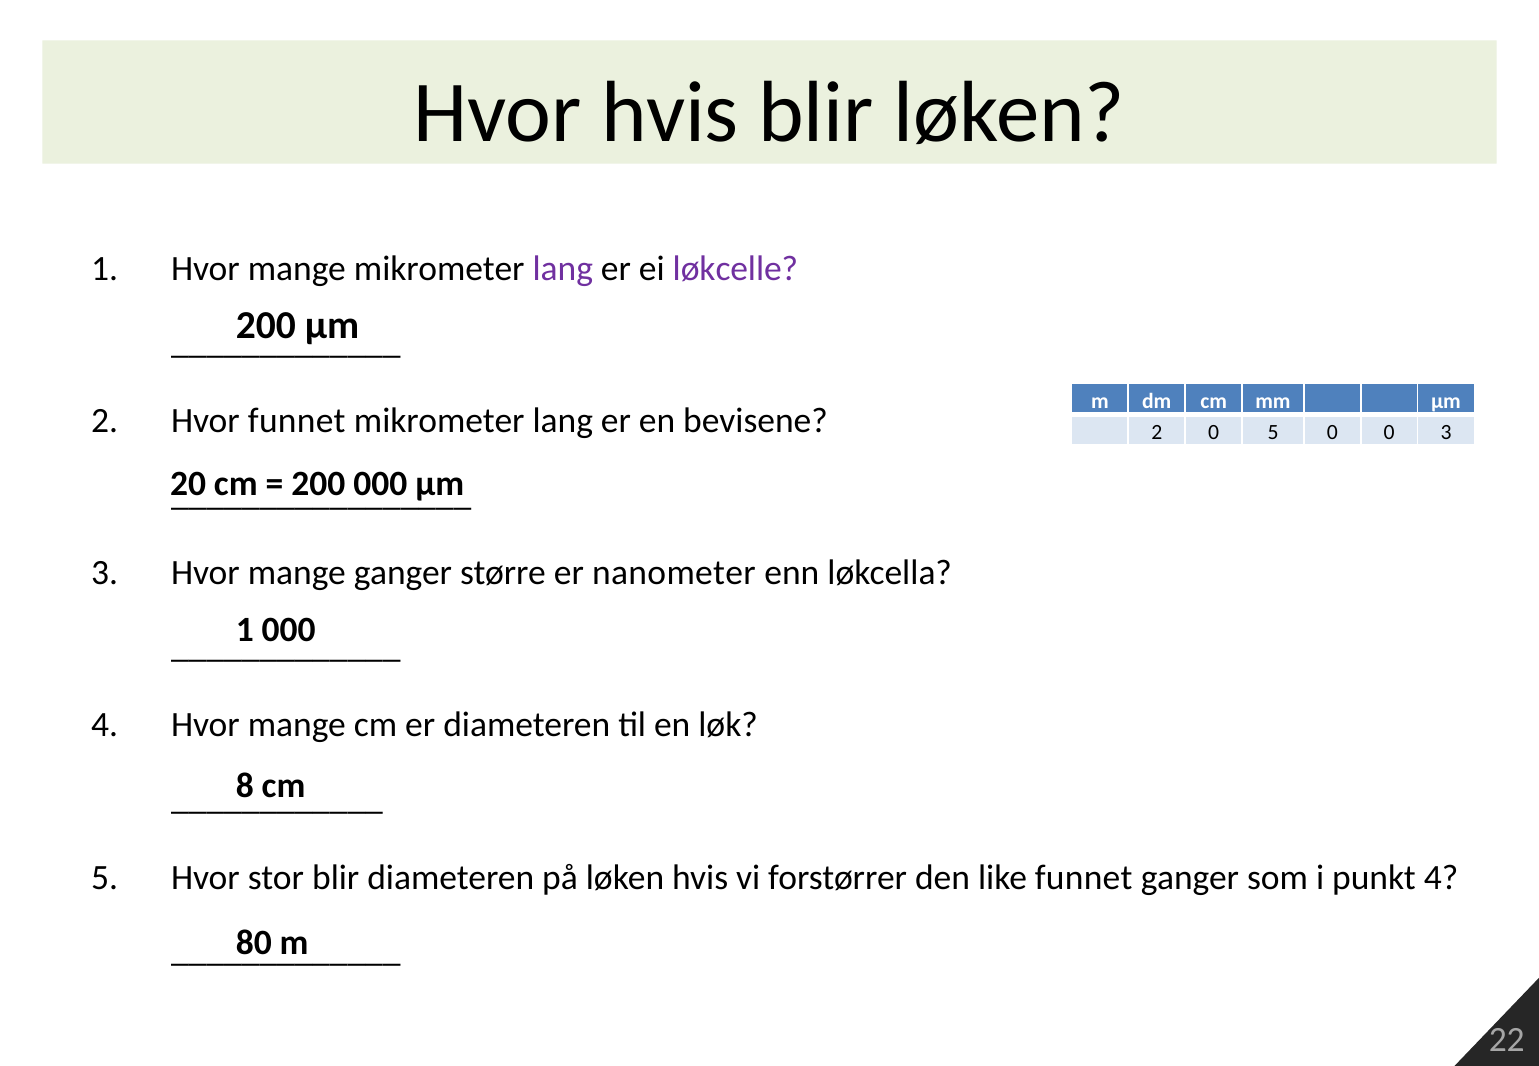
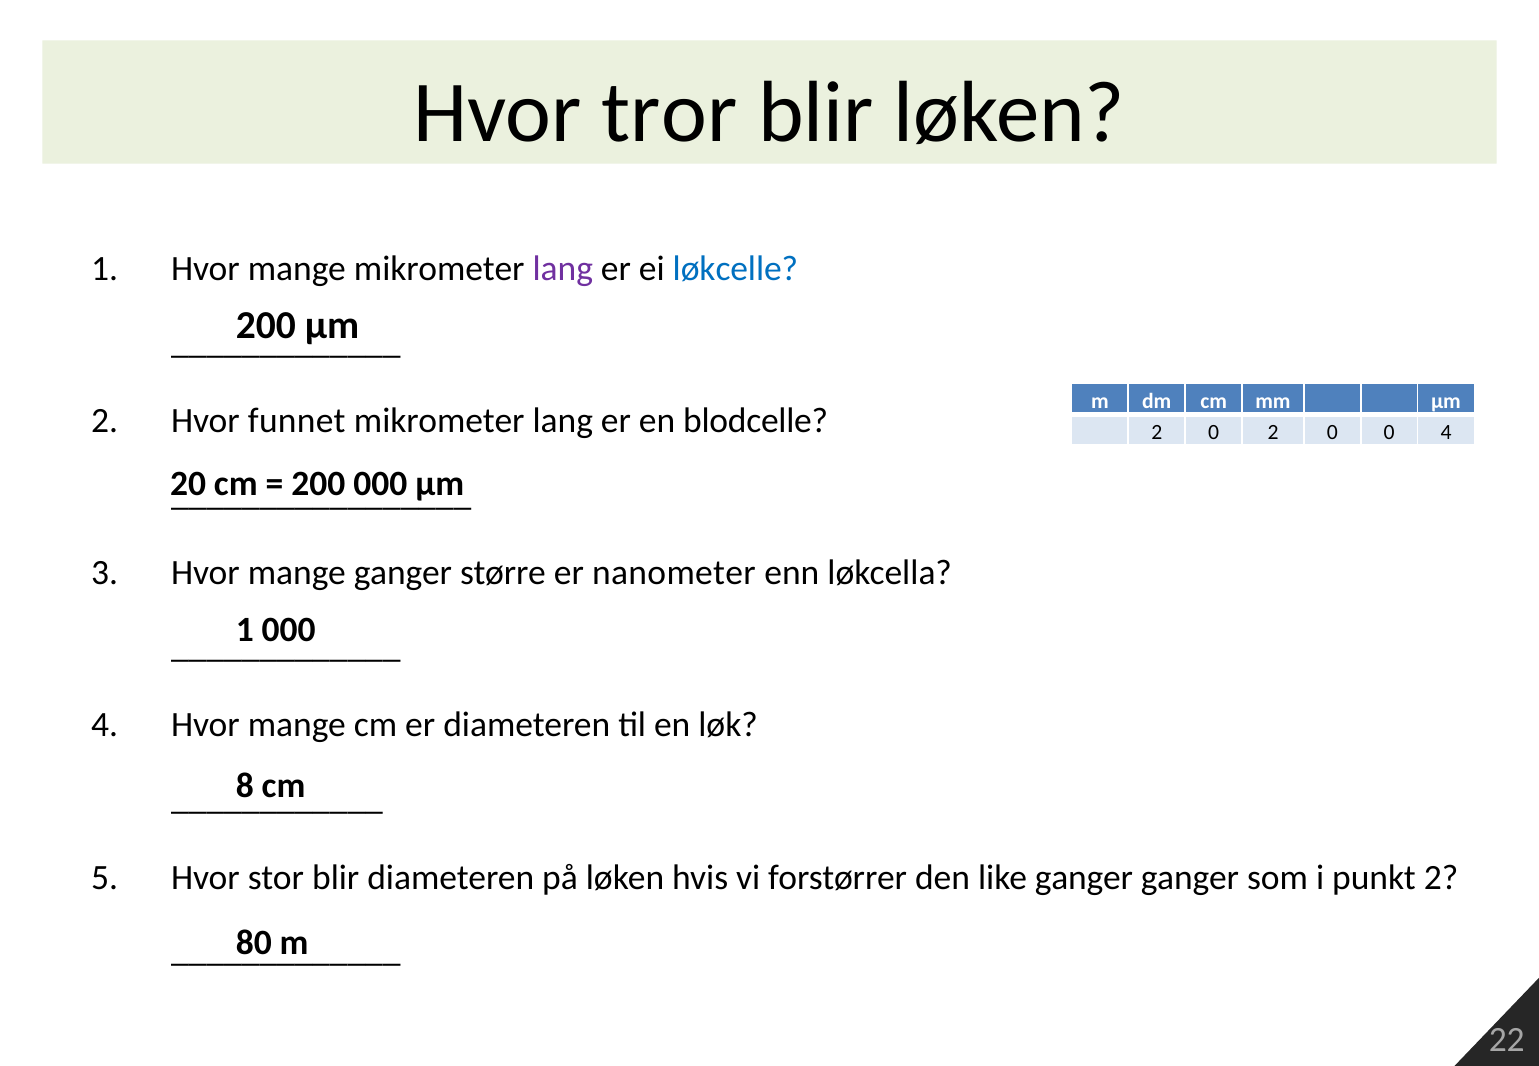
Hvor hvis: hvis -> tror
løkcelle colour: purple -> blue
bevisene: bevisene -> blodcelle
0 5: 5 -> 2
0 3: 3 -> 4
like funnet: funnet -> ganger
punkt 4: 4 -> 2
